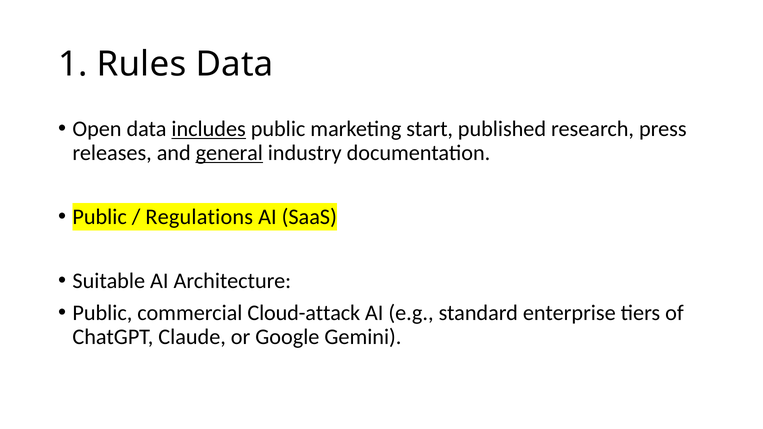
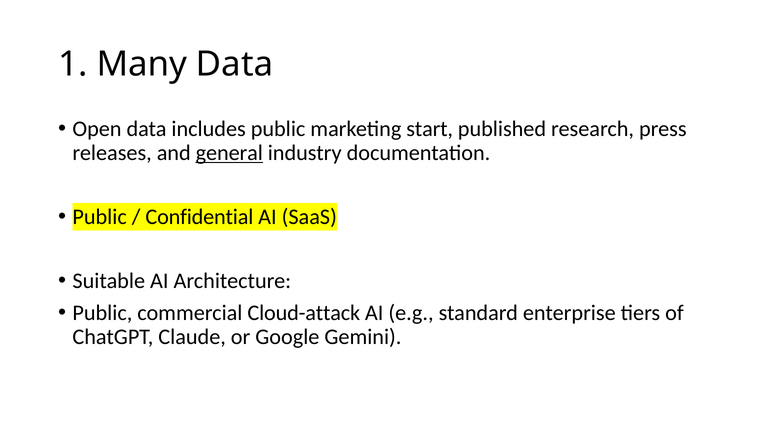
Rules: Rules -> Many
includes underline: present -> none
Regulations: Regulations -> Confidential
